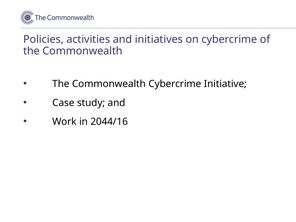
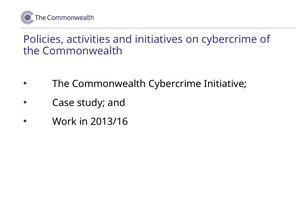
2044/16: 2044/16 -> 2013/16
